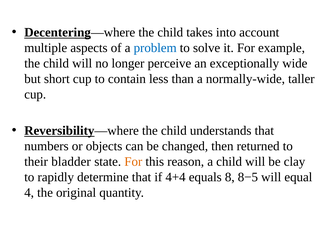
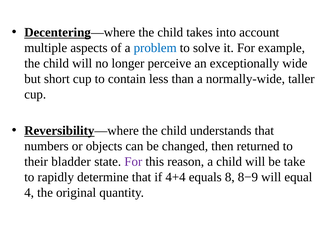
For at (133, 162) colour: orange -> purple
clay: clay -> take
8−5: 8−5 -> 8−9
